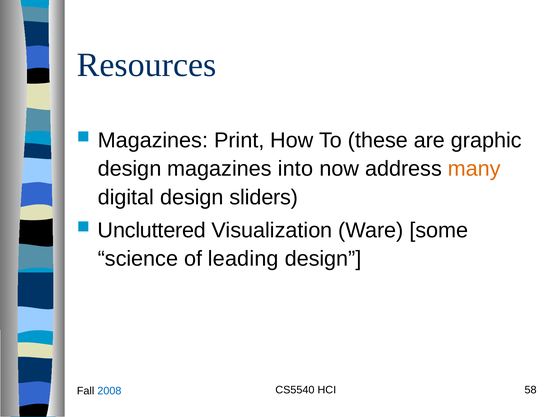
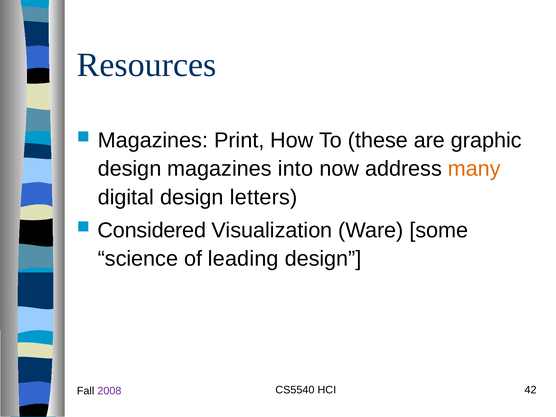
sliders: sliders -> letters
Uncluttered: Uncluttered -> Considered
58: 58 -> 42
2008 colour: blue -> purple
